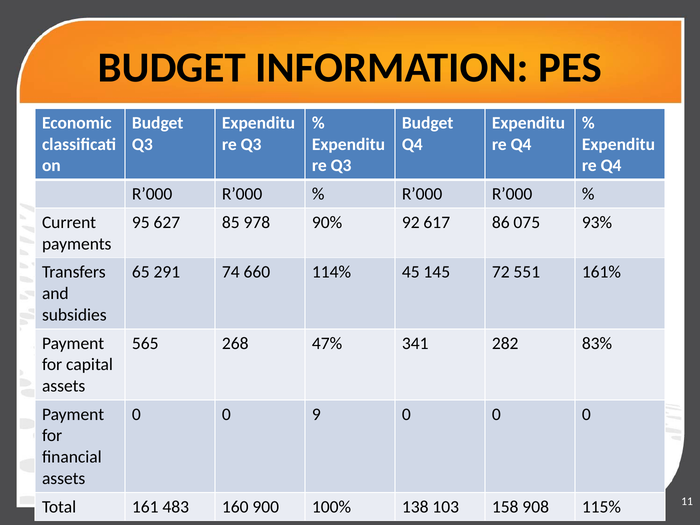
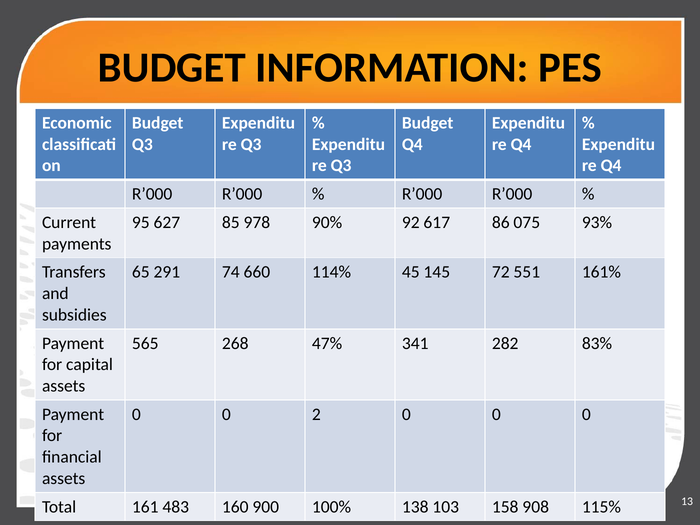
9: 9 -> 2
11: 11 -> 13
